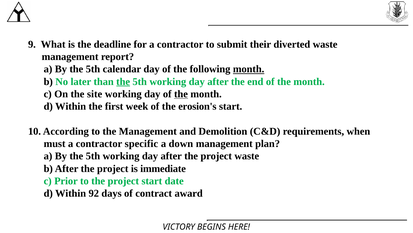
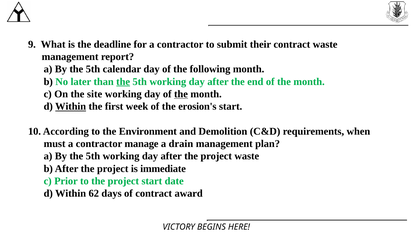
their diverted: diverted -> contract
month at (249, 69) underline: present -> none
Within at (71, 106) underline: none -> present
the Management: Management -> Environment
specific: specific -> manage
down: down -> drain
92: 92 -> 62
